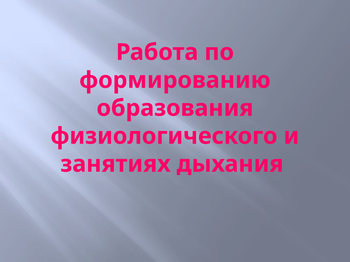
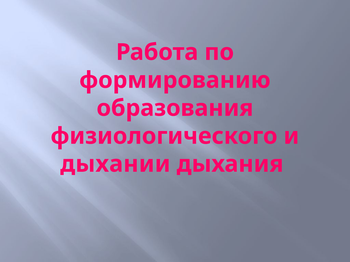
занятиях: занятиях -> дыхании
